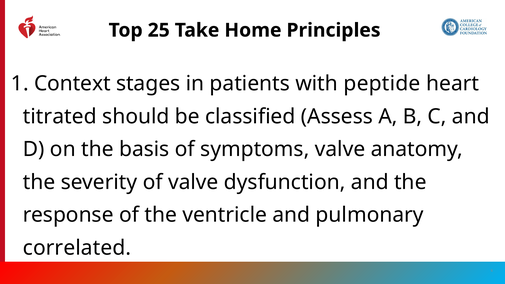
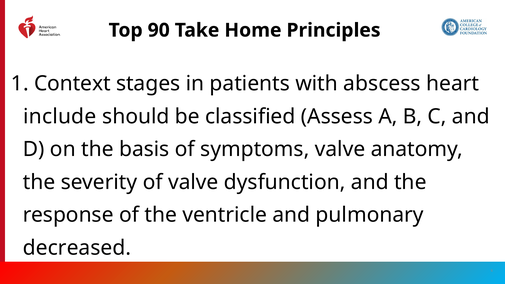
25: 25 -> 90
peptide: peptide -> abscess
titrated: titrated -> include
correlated: correlated -> decreased
